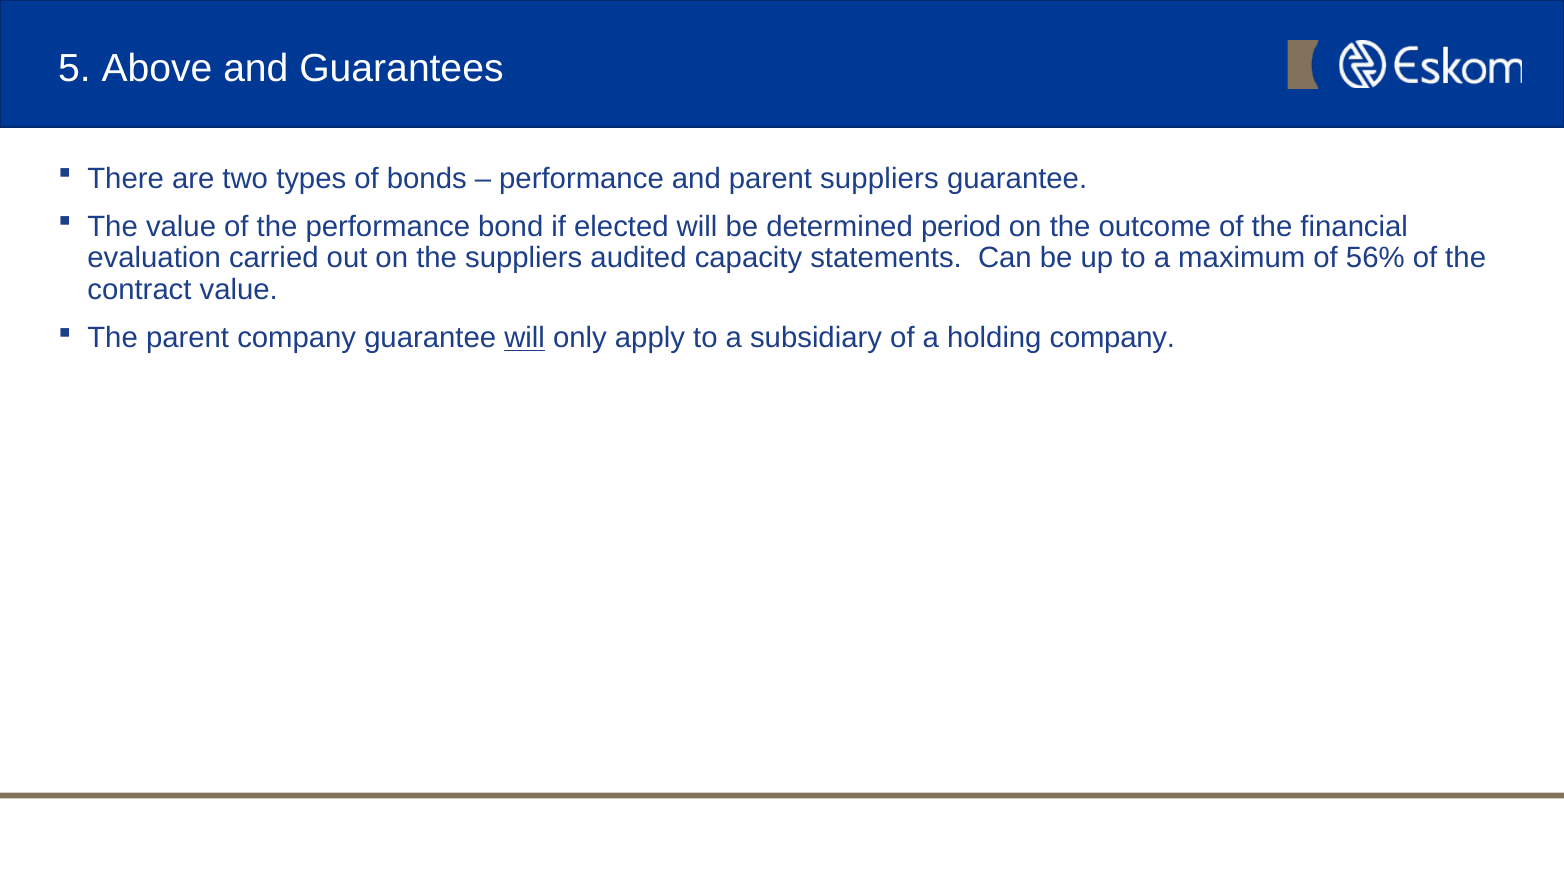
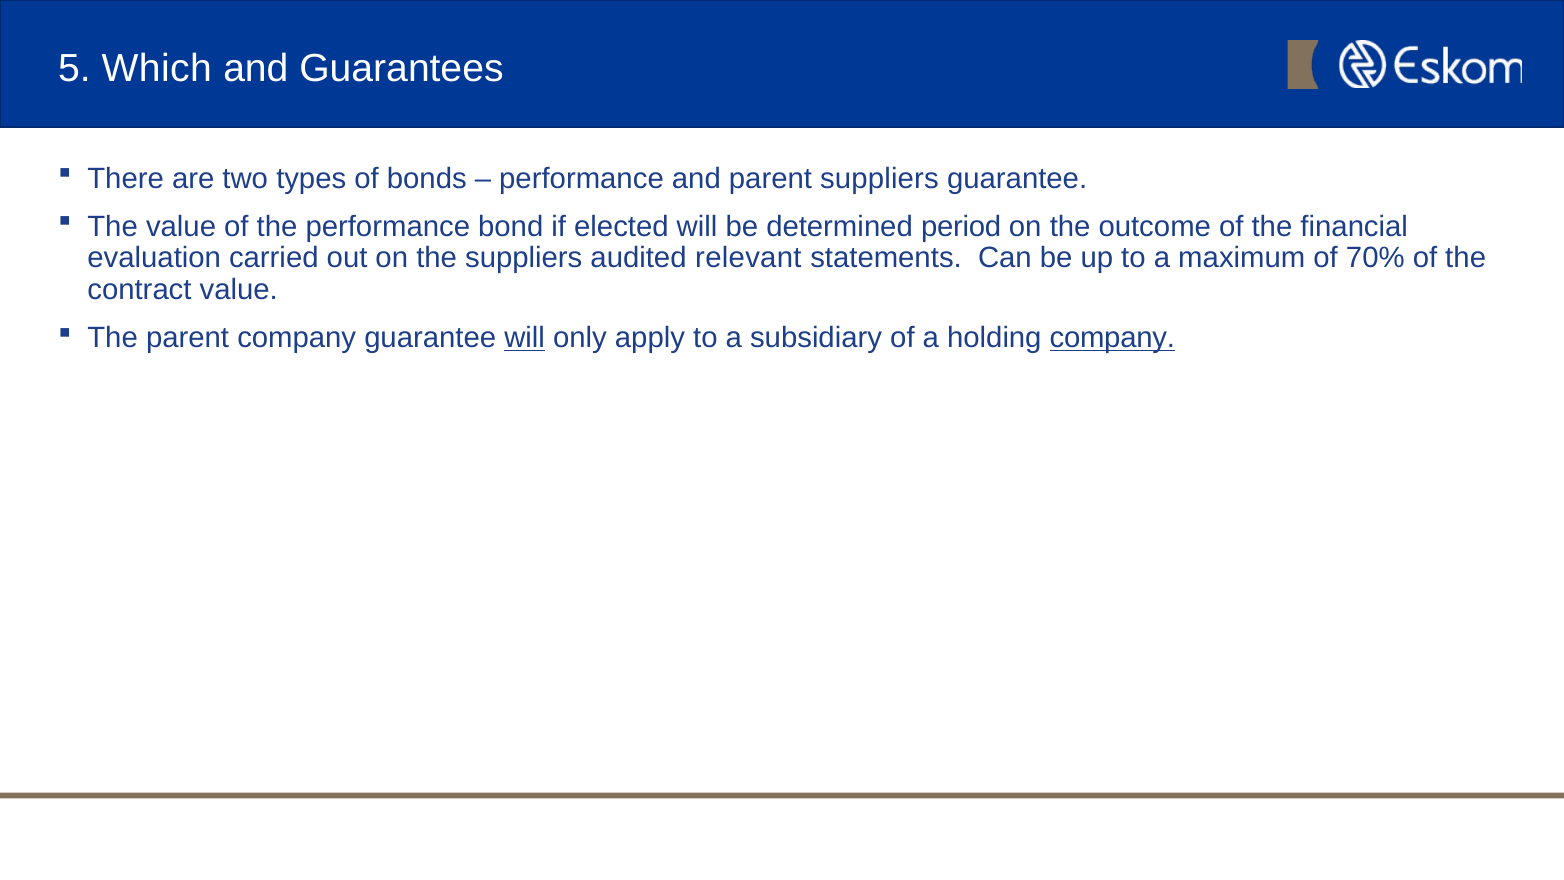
Above: Above -> Which
capacity: capacity -> relevant
56%: 56% -> 70%
company at (1112, 338) underline: none -> present
